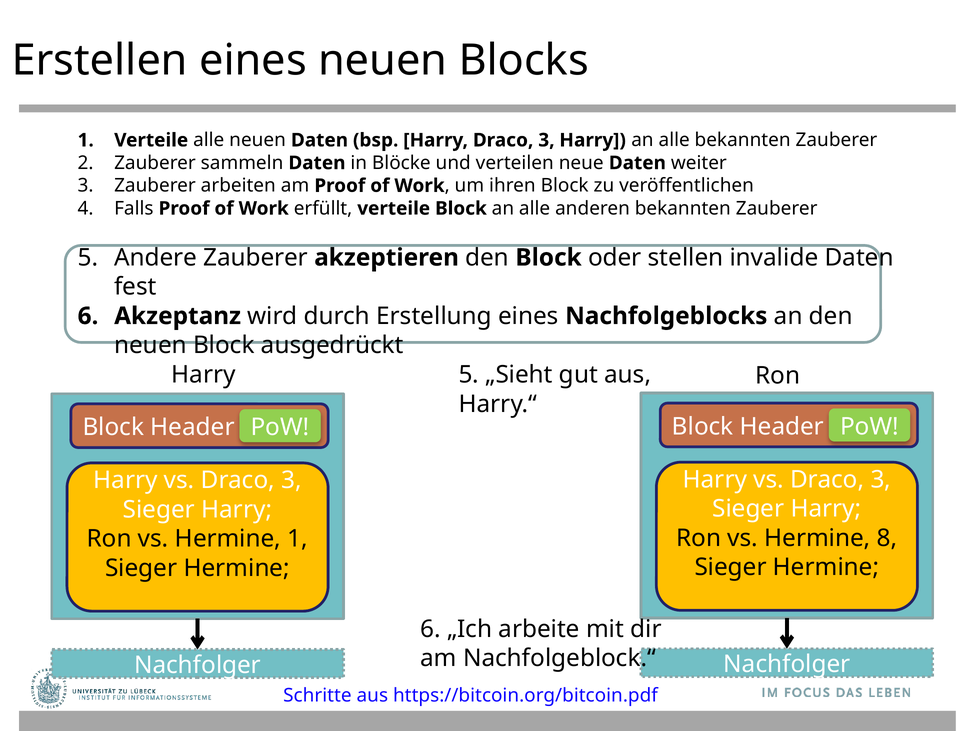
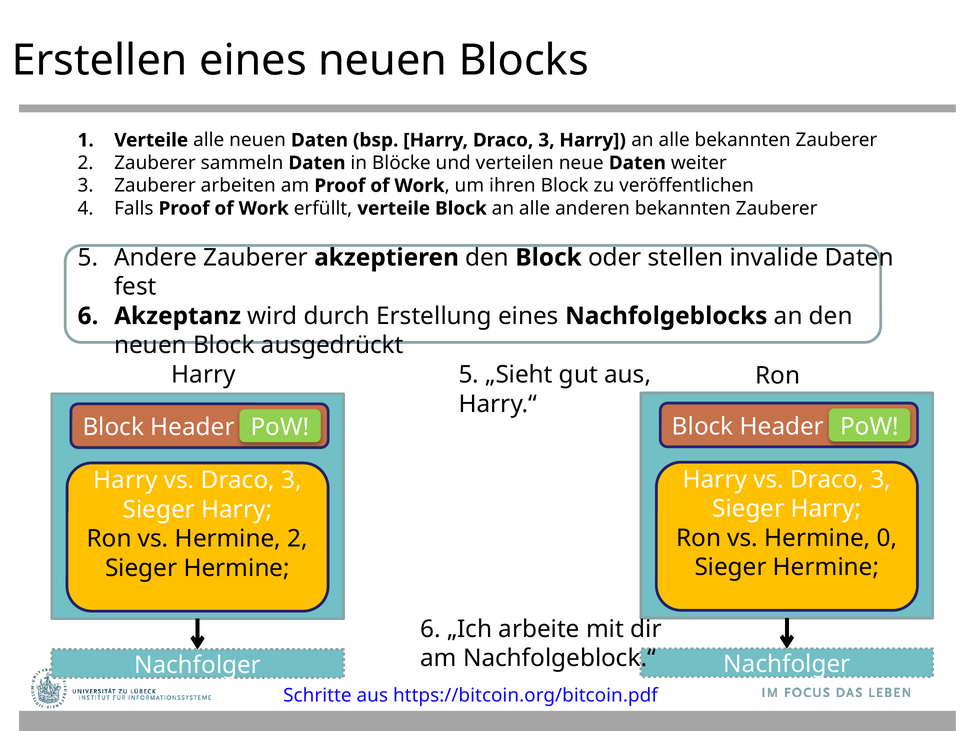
8: 8 -> 0
Hermine 1: 1 -> 2
